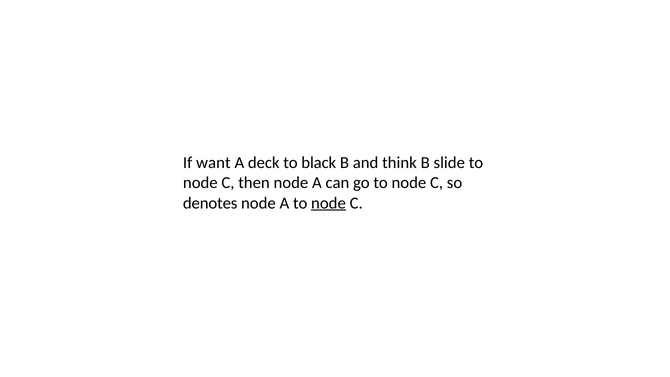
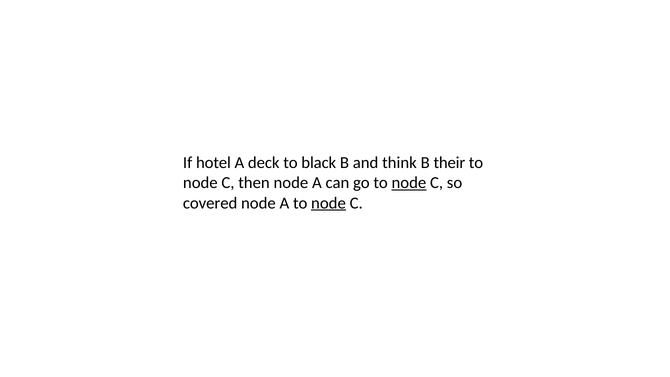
want: want -> hotel
slide: slide -> their
node at (409, 183) underline: none -> present
denotes: denotes -> covered
